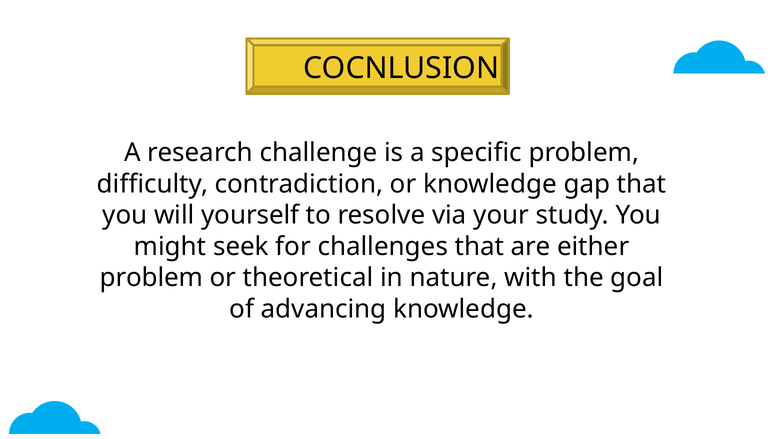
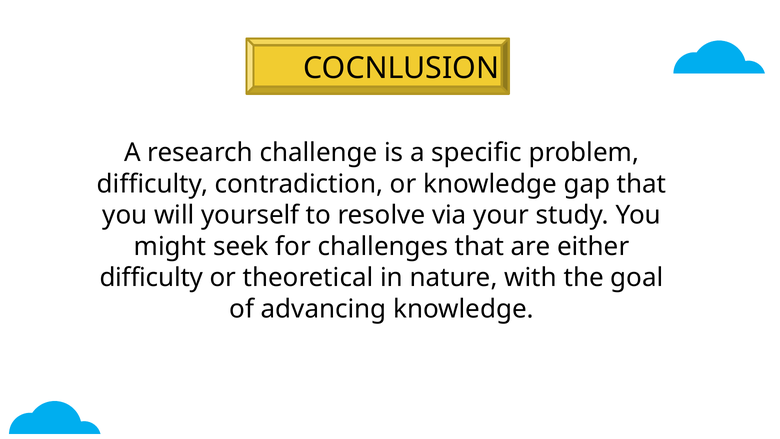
problem at (151, 278): problem -> difficulty
